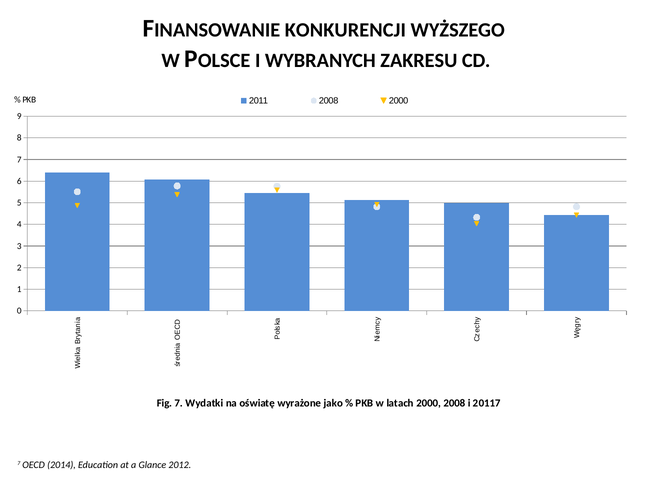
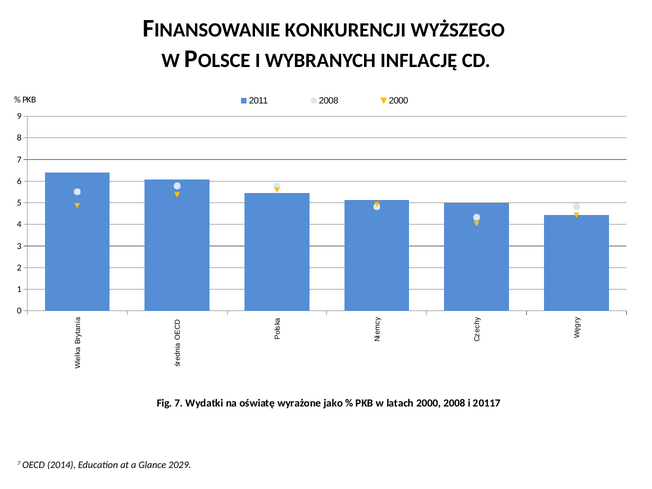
ZAKRESU: ZAKRESU -> INFLACJĘ
2012: 2012 -> 2029
